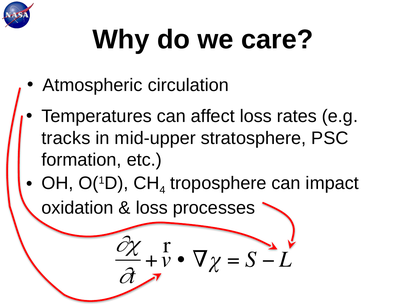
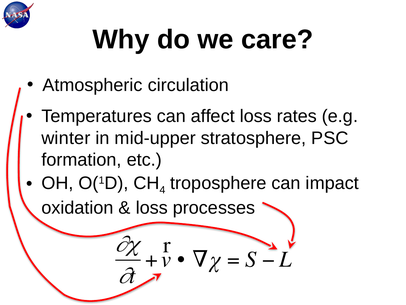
tracks: tracks -> winter
